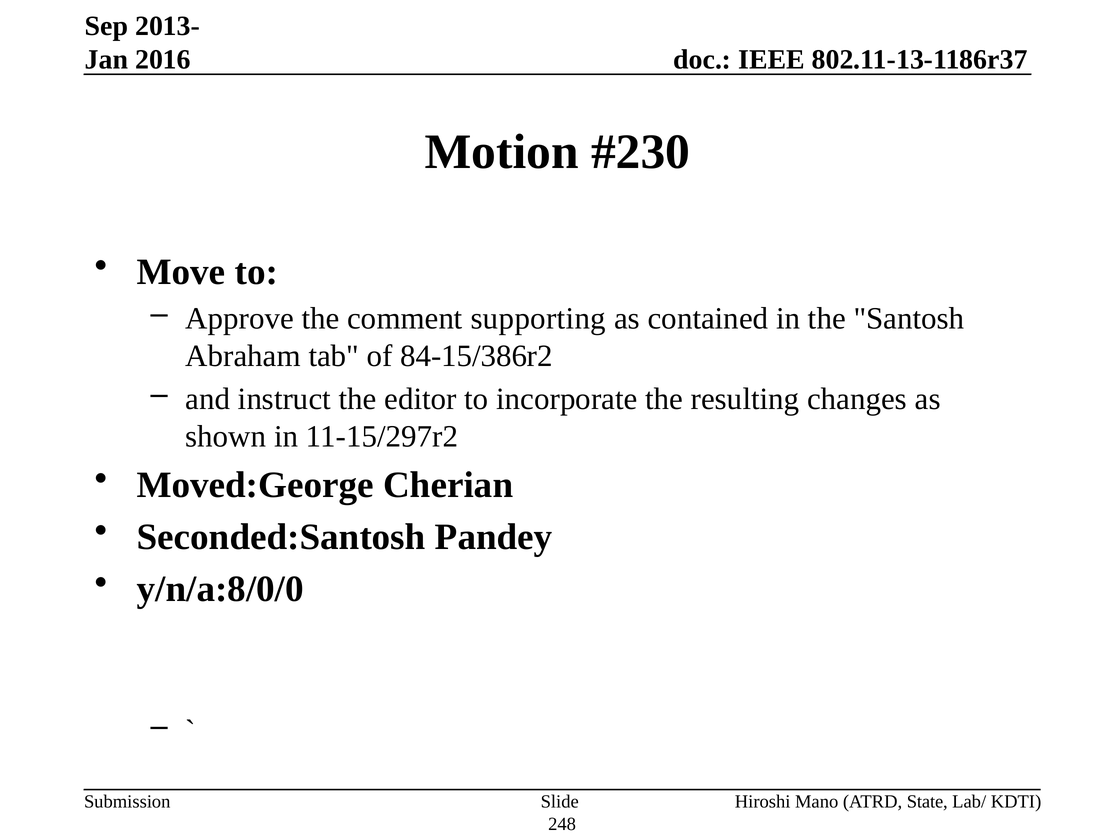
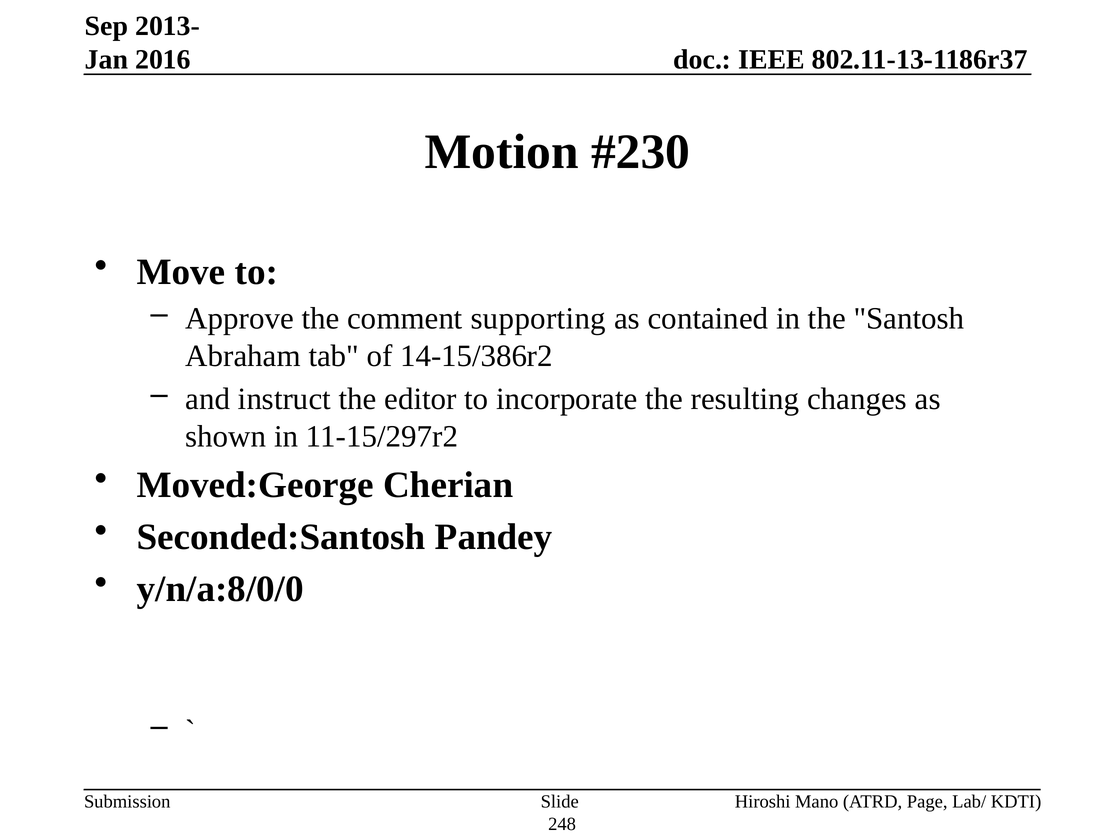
84-15/386r2: 84-15/386r2 -> 14-15/386r2
State: State -> Page
